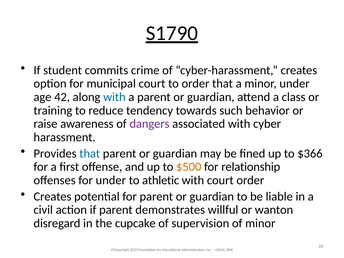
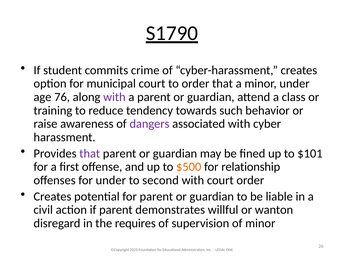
42: 42 -> 76
with at (114, 97) colour: blue -> purple
that at (90, 153) colour: blue -> purple
$366: $366 -> $101
athletic: athletic -> second
cupcake: cupcake -> requires
